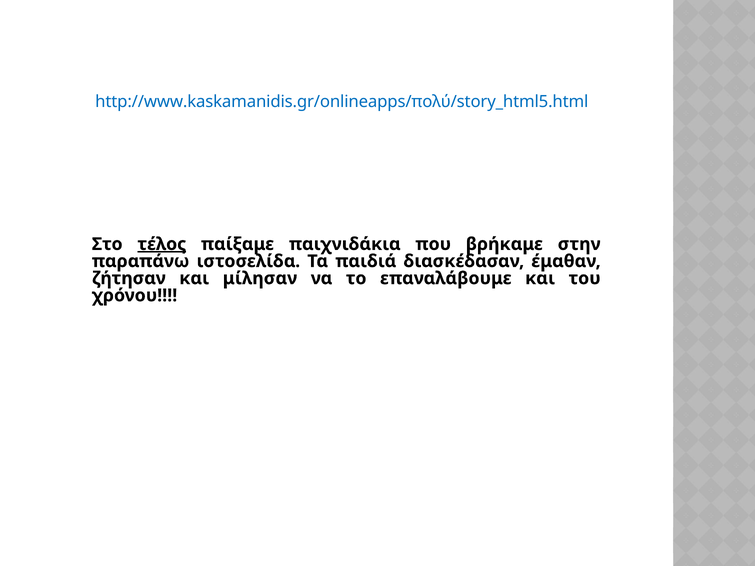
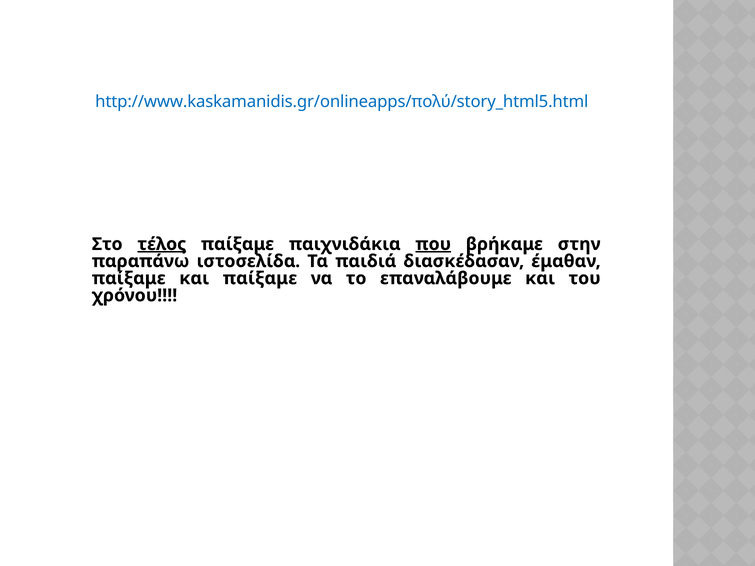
που underline: none -> present
ζήτησαν at (129, 278): ζήτησαν -> παίξαμε
και μίλησαν: μίλησαν -> παίξαμε
